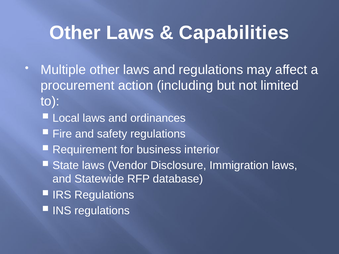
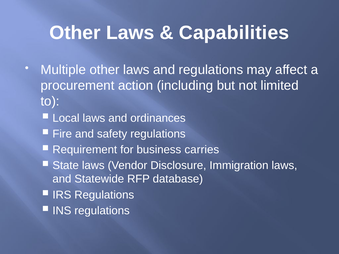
interior: interior -> carries
